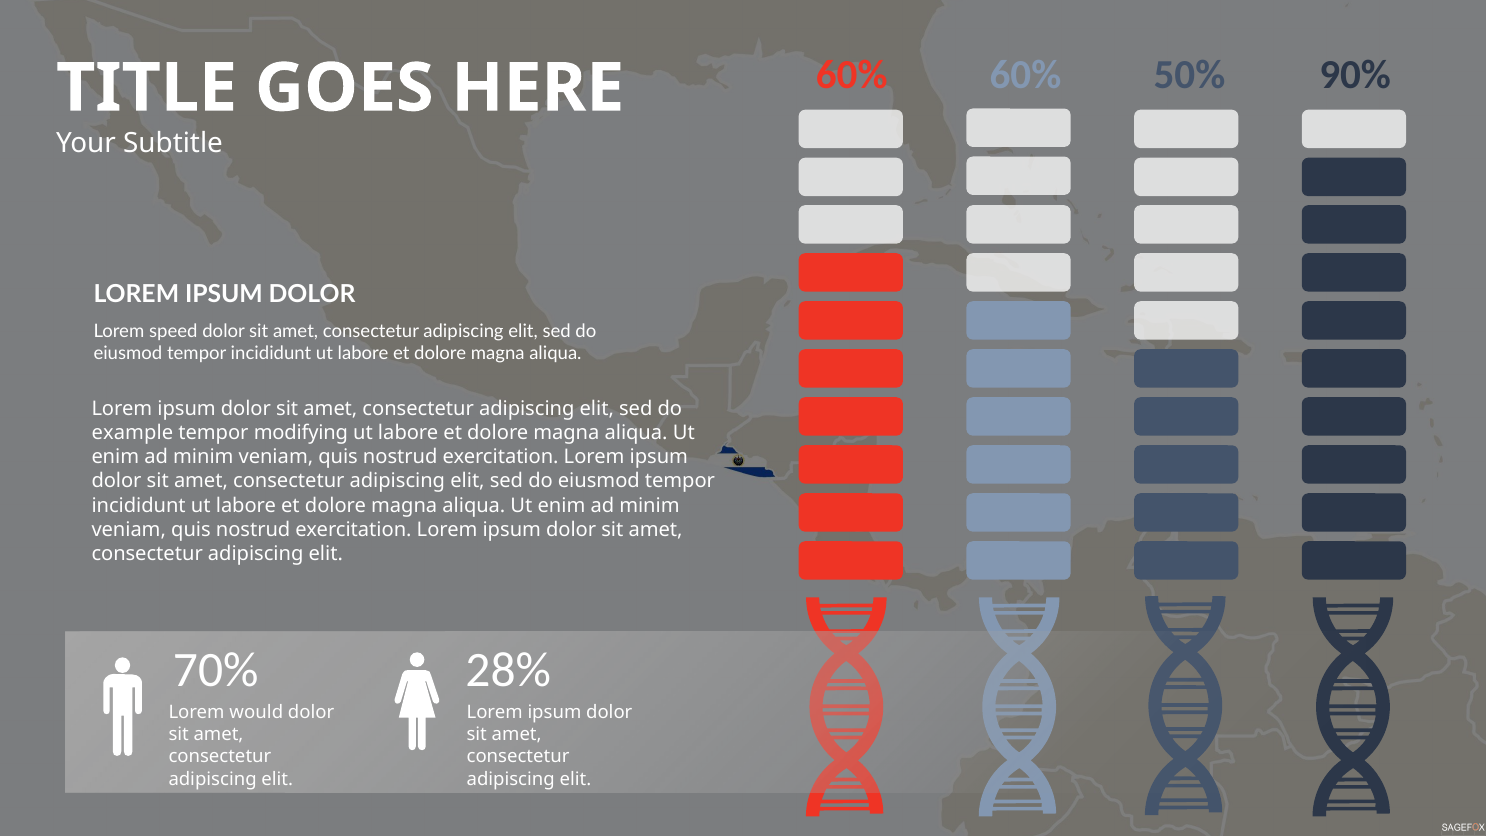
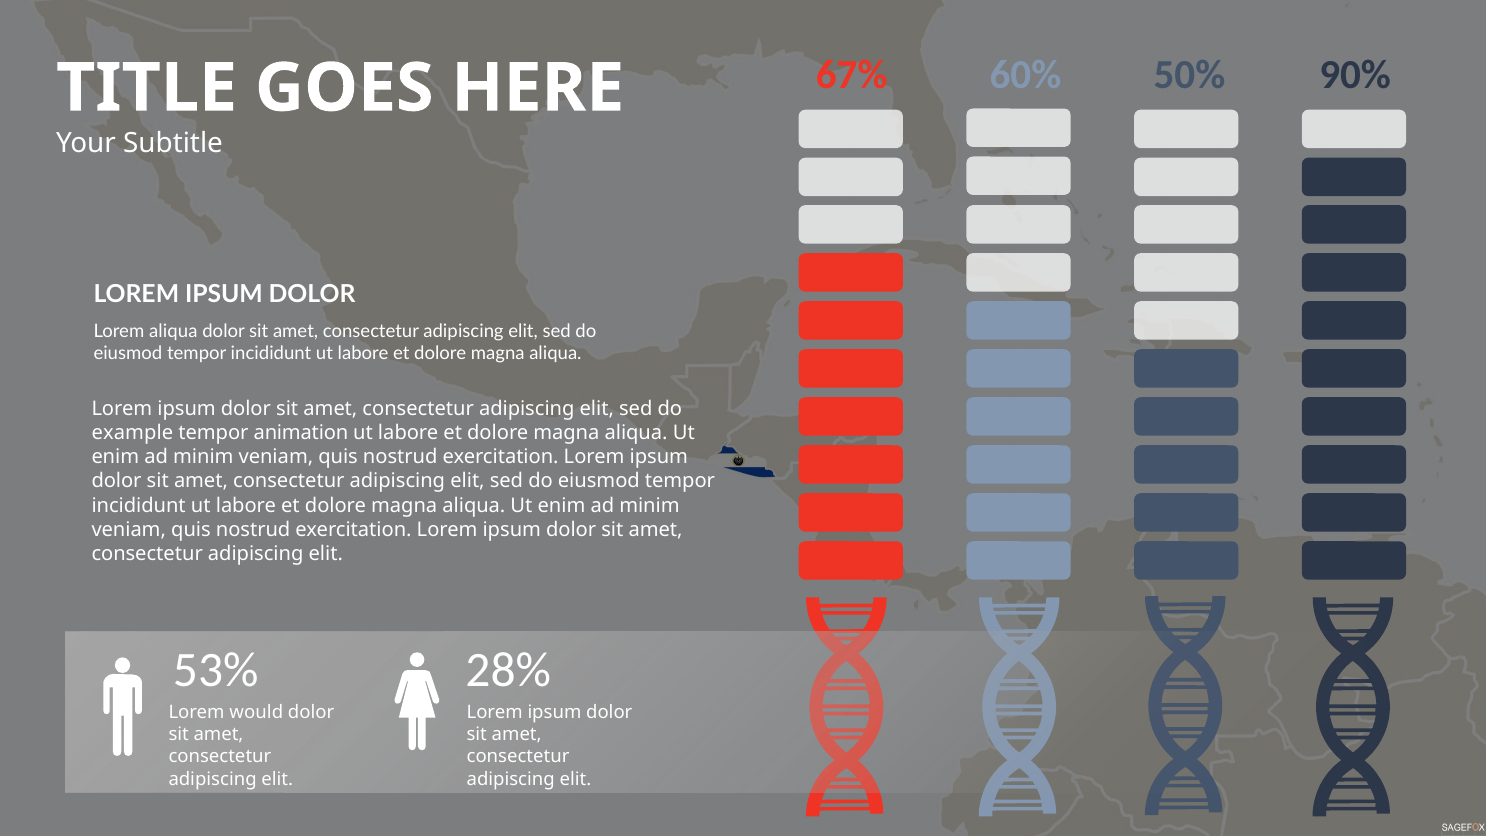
60% at (852, 75): 60% -> 67%
Lorem speed: speed -> aliqua
modifying: modifying -> animation
70%: 70% -> 53%
